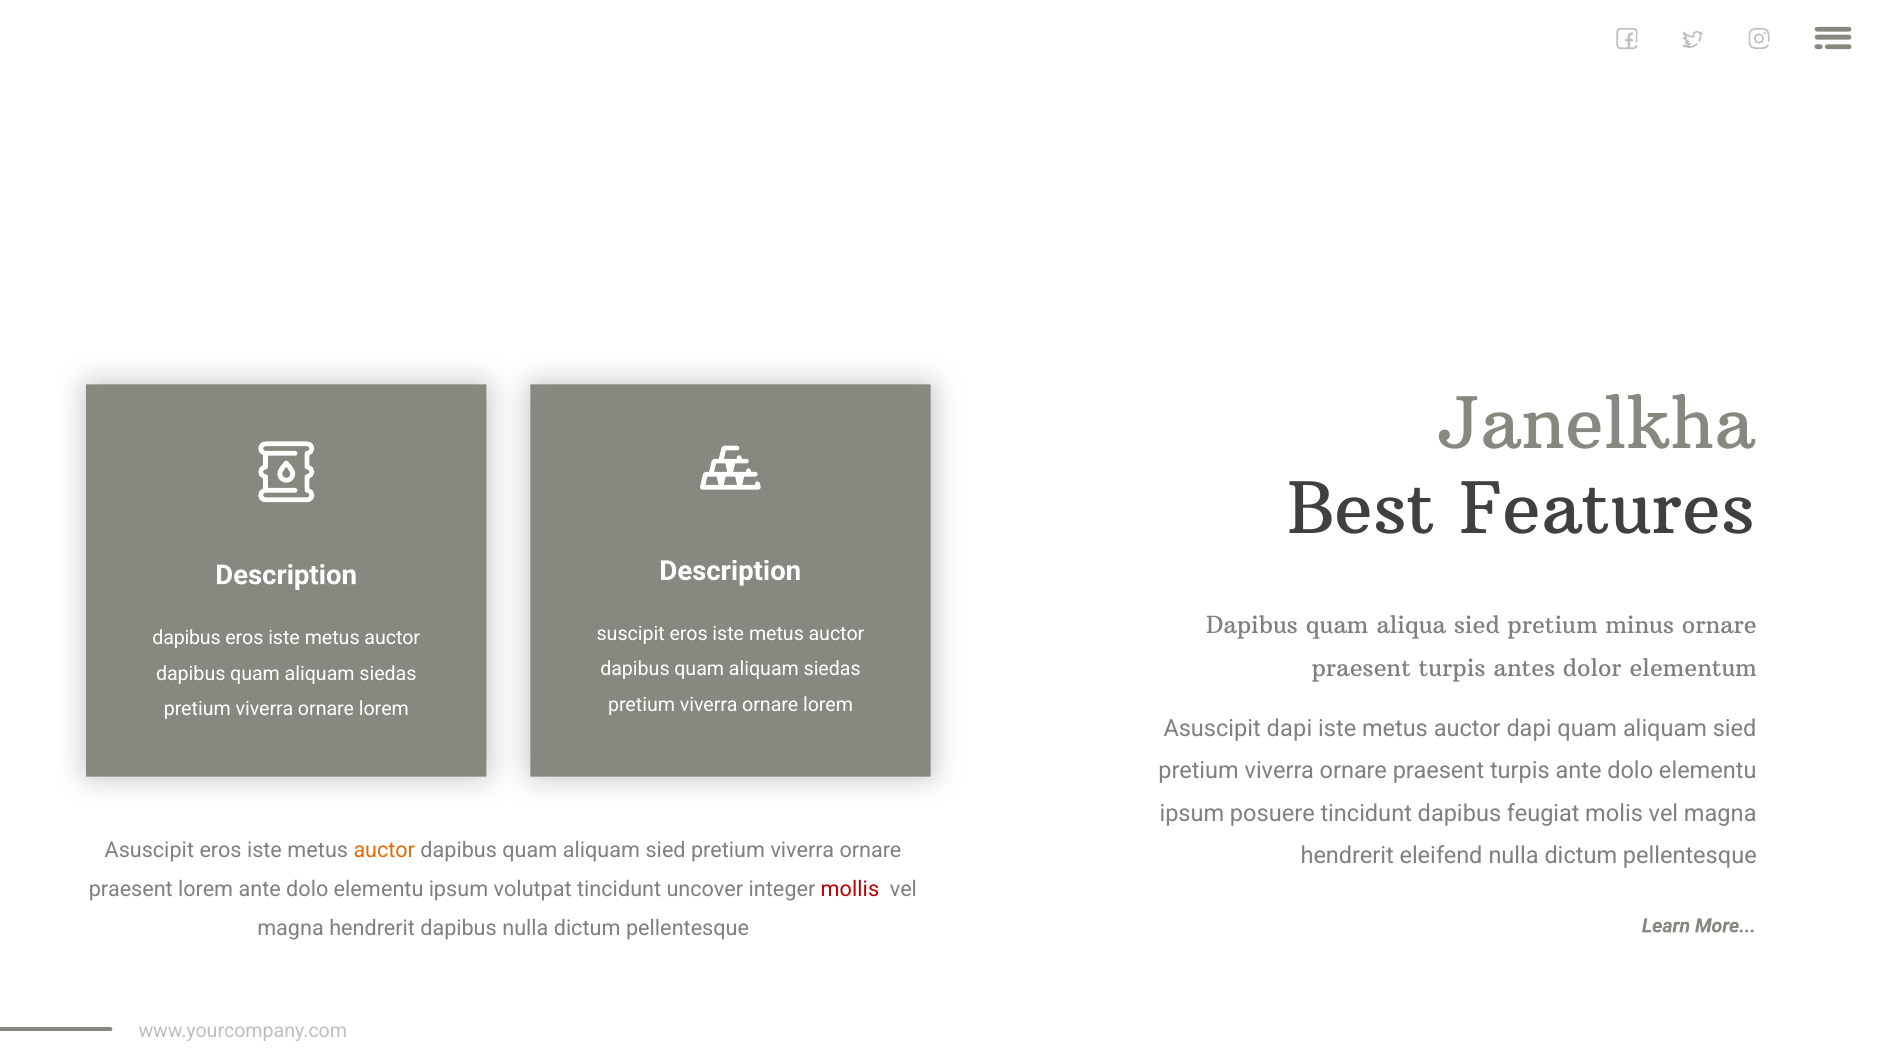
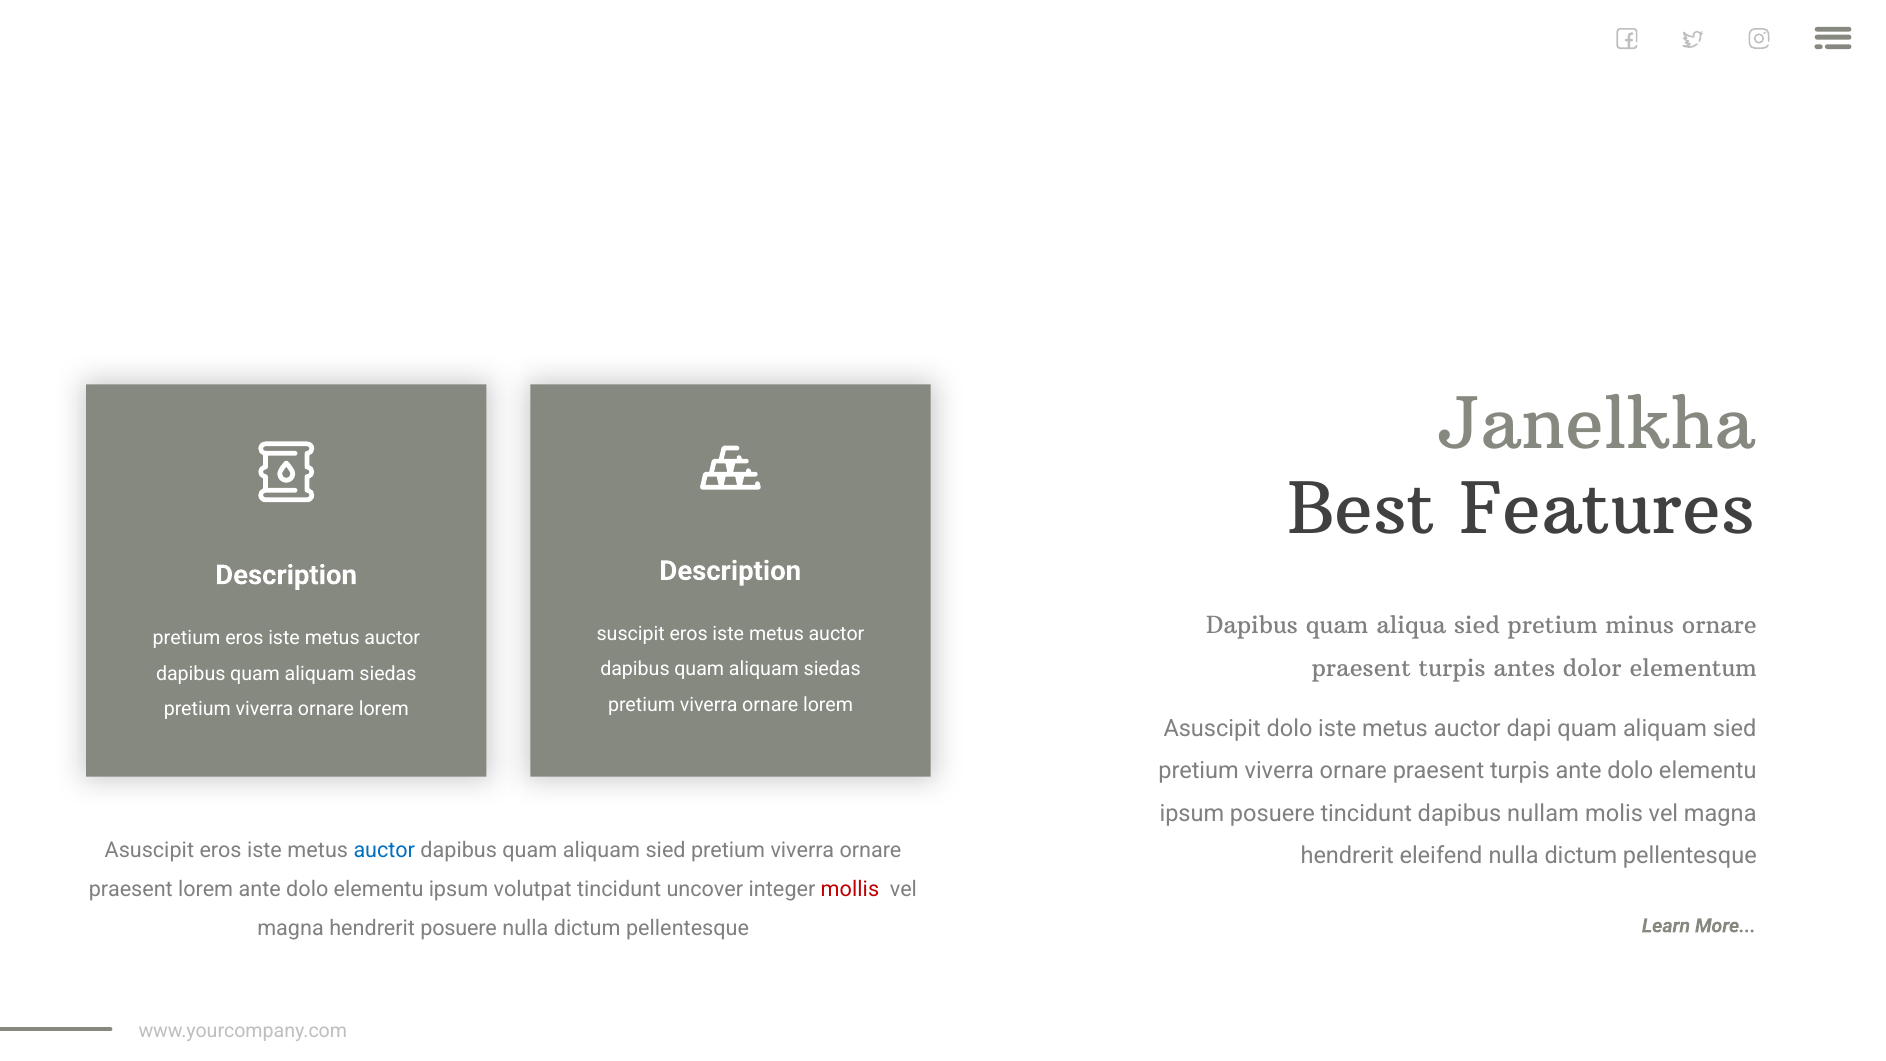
dapibus at (187, 638): dapibus -> pretium
Asuscipit dapi: dapi -> dolo
feugiat: feugiat -> nullam
auctor at (384, 850) colour: orange -> blue
hendrerit dapibus: dapibus -> posuere
